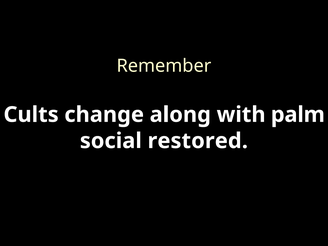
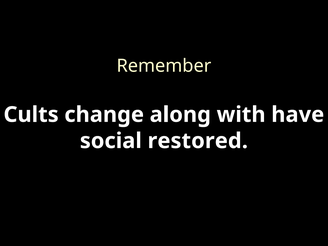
palm: palm -> have
